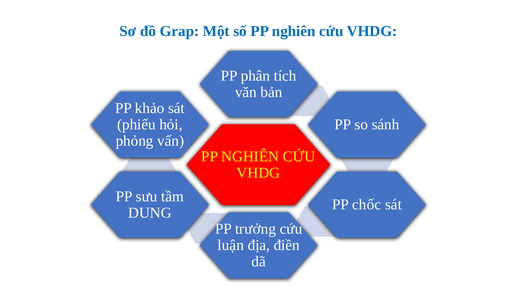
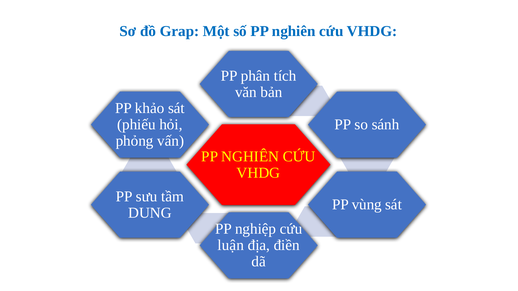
chốc: chốc -> vùng
trưởng: trưởng -> nghiệp
